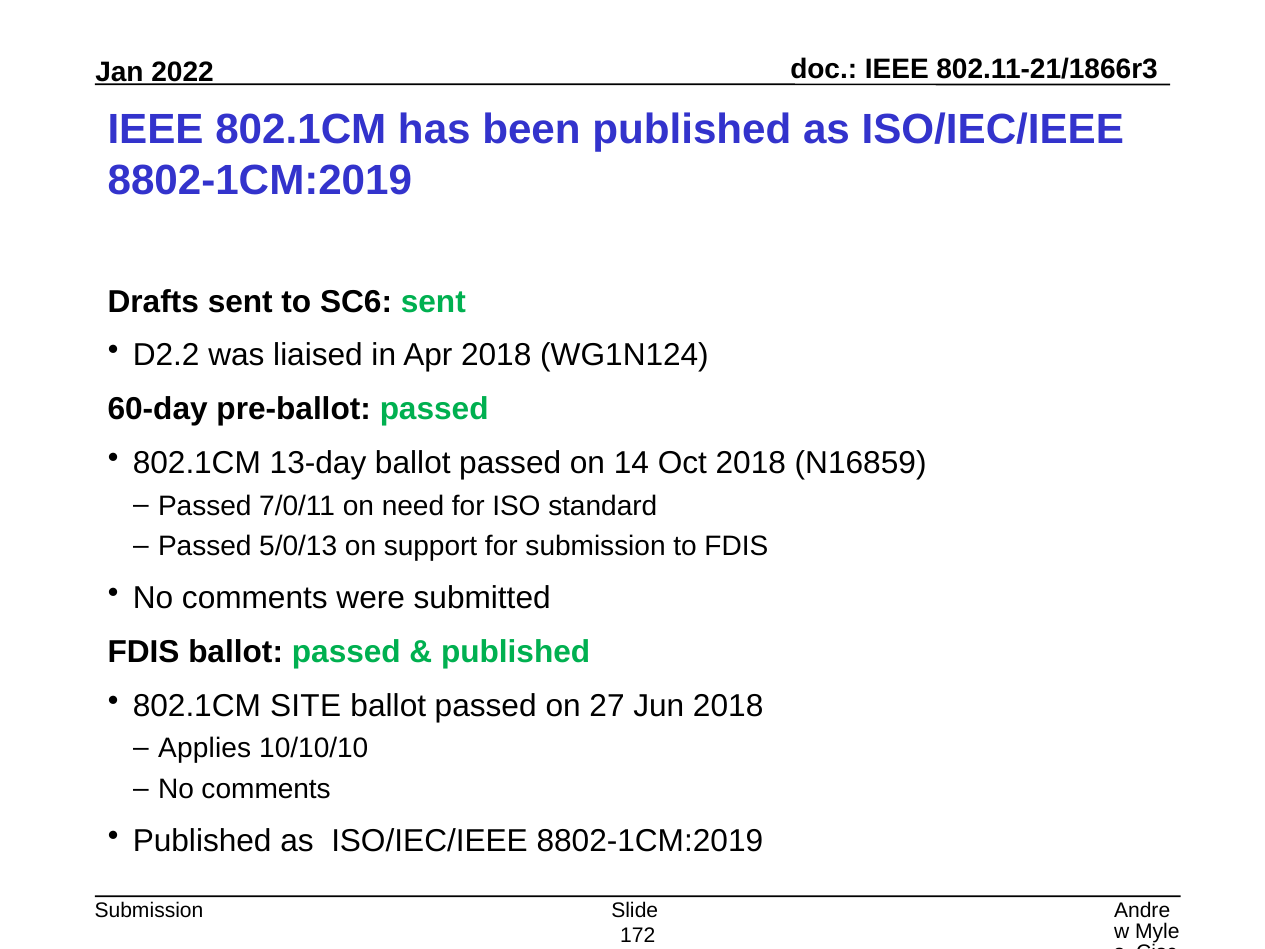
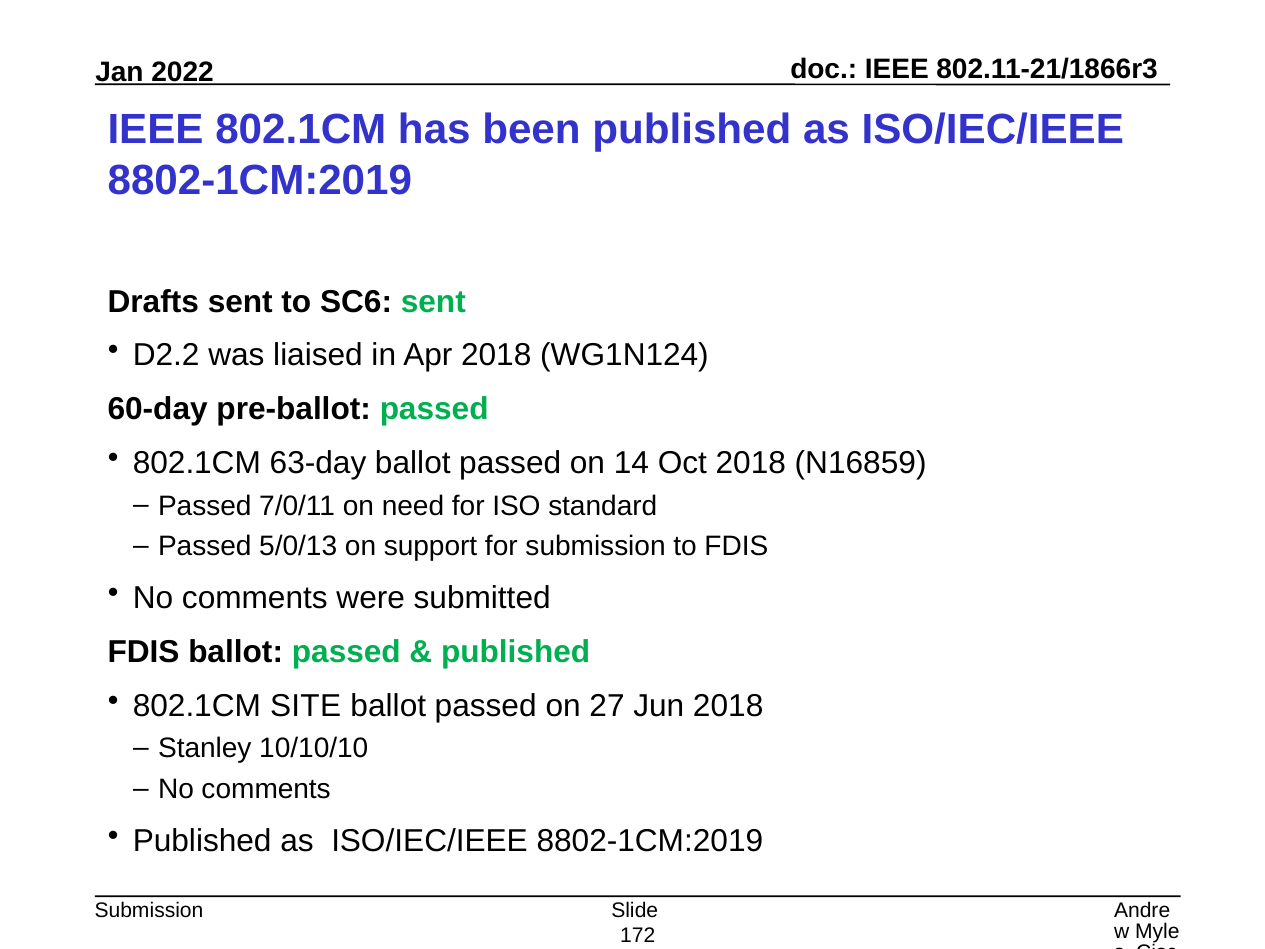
13-day: 13-day -> 63-day
Applies: Applies -> Stanley
